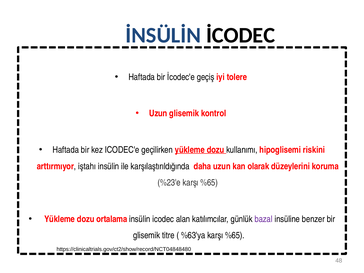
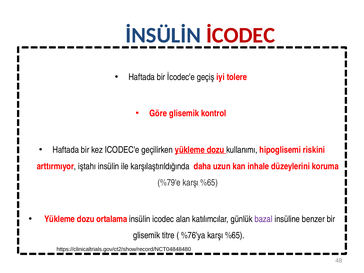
İCODEC colour: black -> red
Uzun at (158, 113): Uzun -> Göre
olarak: olarak -> inhale
%23'e: %23'e -> %79'e
%63'ya: %63'ya -> %76'ya
